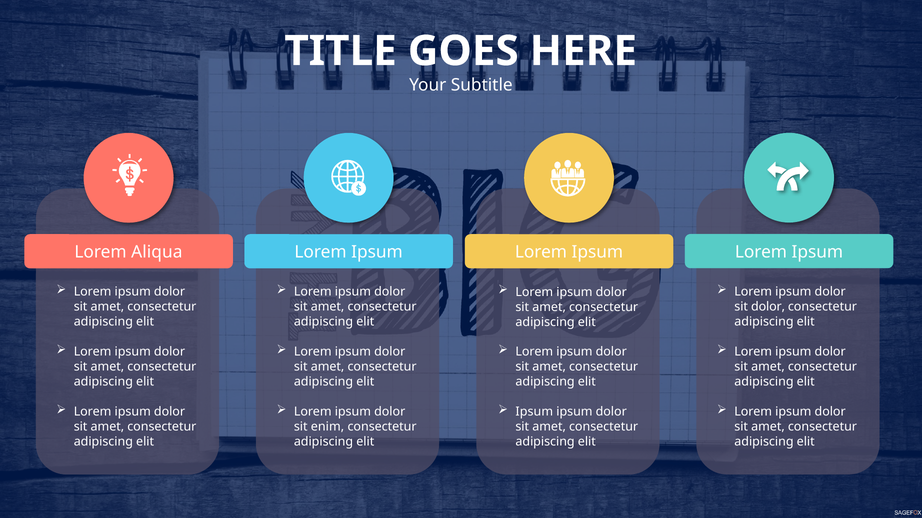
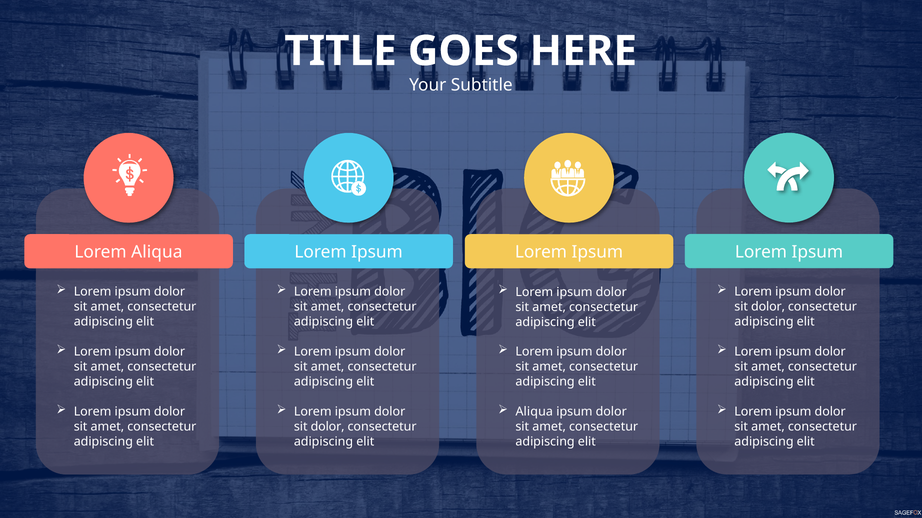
Ipsum at (534, 412): Ipsum -> Aliqua
enim at (327, 427): enim -> dolor
